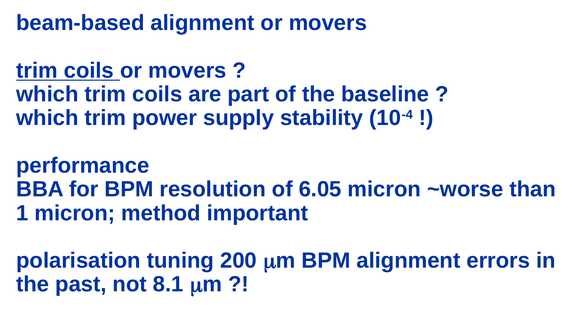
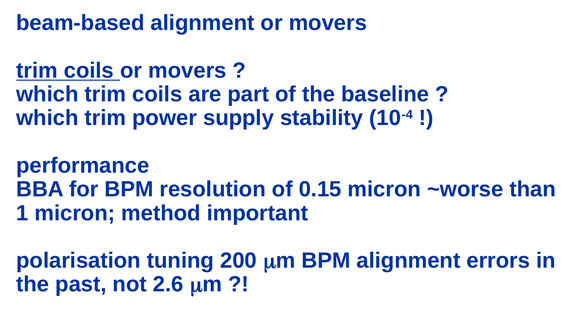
6.05: 6.05 -> 0.15
8.1: 8.1 -> 2.6
